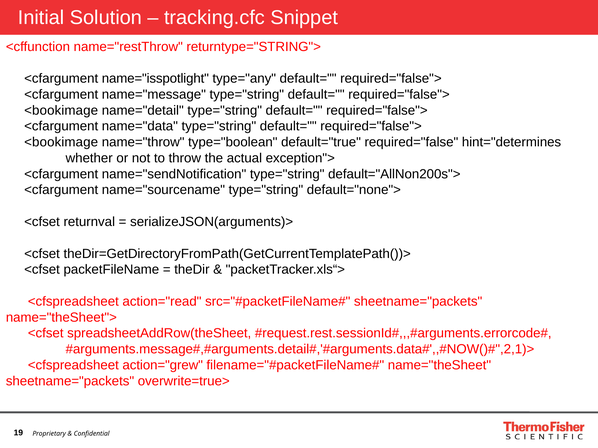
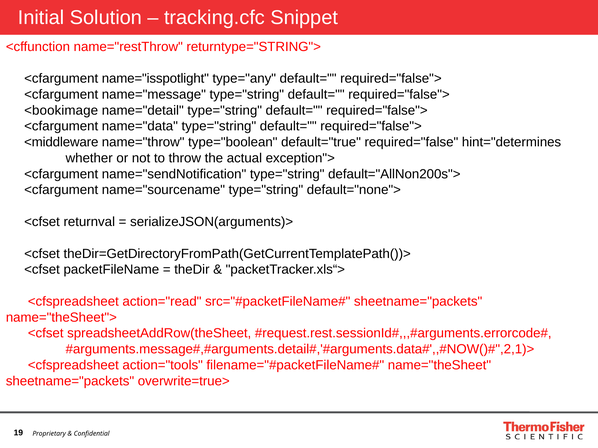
<bookimage at (61, 142): <bookimage -> <middleware
action="grew: action="grew -> action="tools
